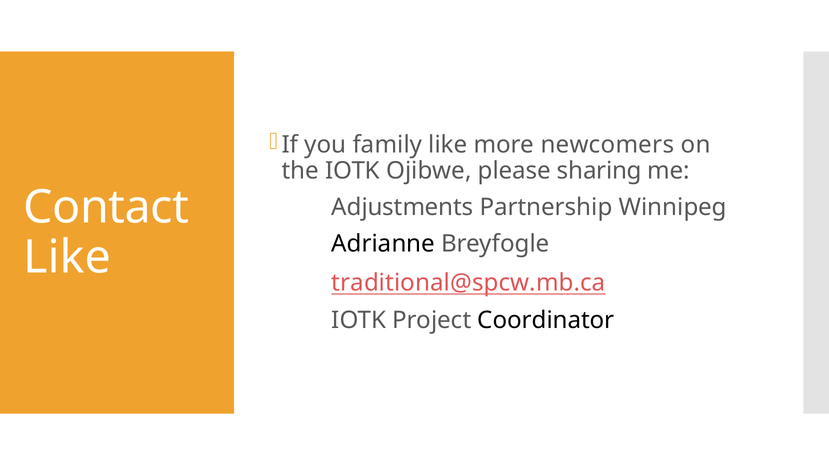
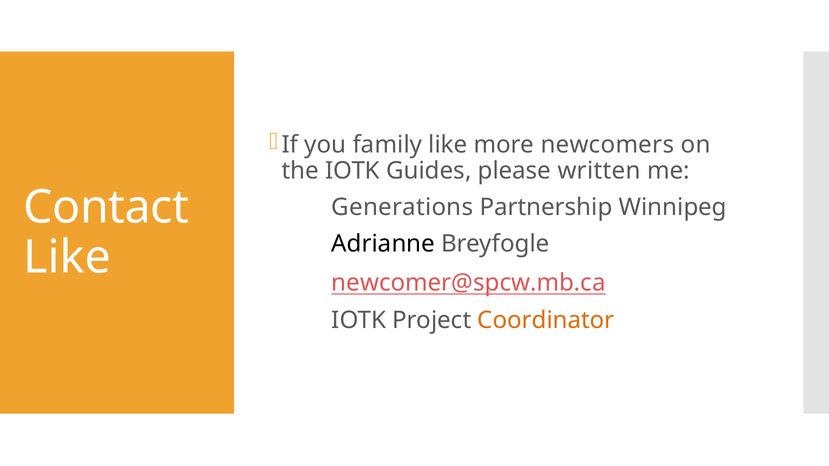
Ojibwe: Ojibwe -> Guides
sharing: sharing -> written
Adjustments: Adjustments -> Generations
traditional@spcw.mb.ca: traditional@spcw.mb.ca -> newcomer@spcw.mb.ca
Coordinator colour: black -> orange
